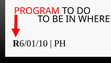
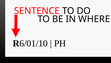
PROGRAM: PROGRAM -> SENTENCE
